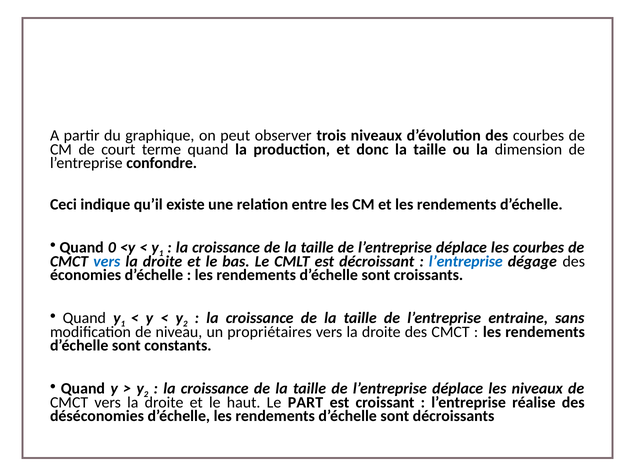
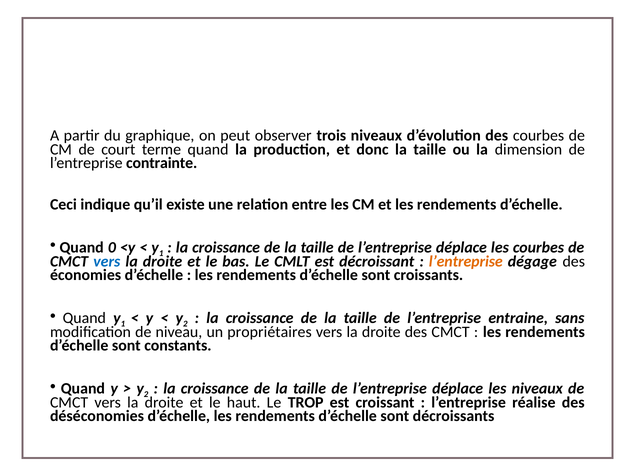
confondre: confondre -> contrainte
l’entreprise at (466, 261) colour: blue -> orange
PART: PART -> TROP
